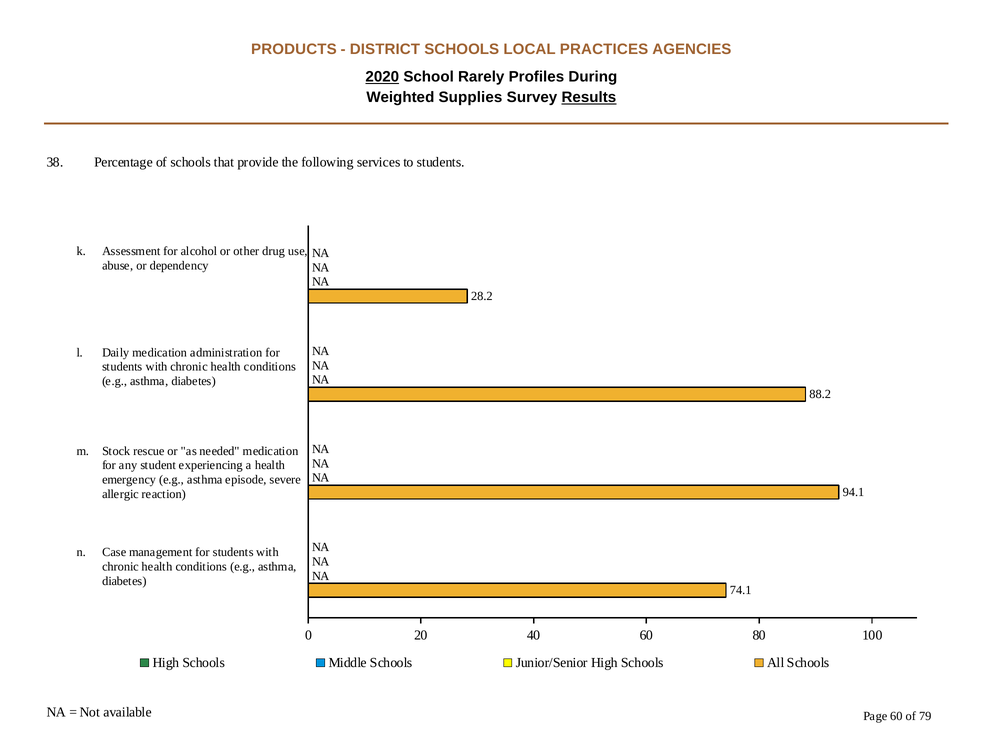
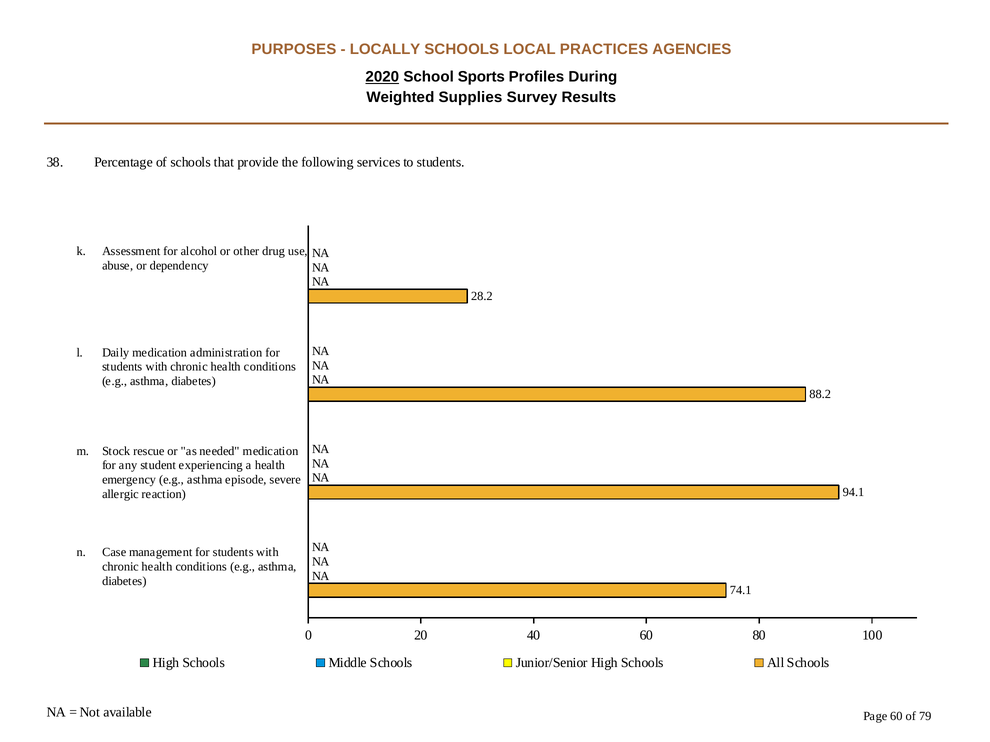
PRODUCTS: PRODUCTS -> PURPOSES
DISTRICT: DISTRICT -> LOCALLY
Rarely: Rarely -> Sports
Results underline: present -> none
